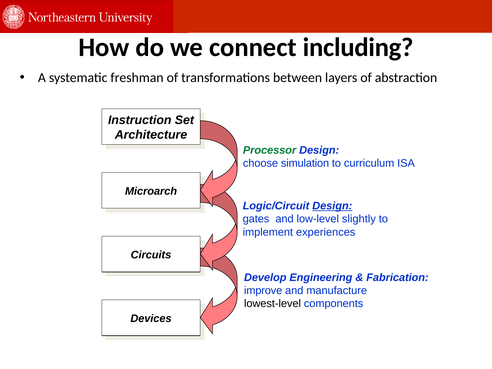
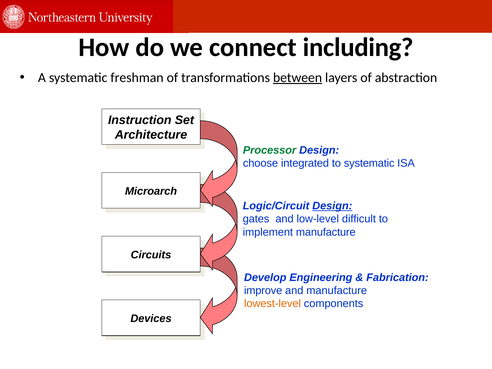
between underline: none -> present
simulation: simulation -> integrated
to curriculum: curriculum -> systematic
slightly: slightly -> difficult
implement experiences: experiences -> manufacture
lowest-level colour: black -> orange
